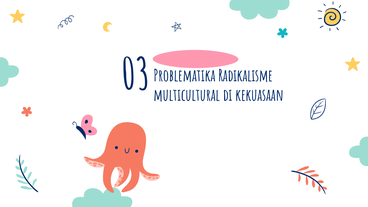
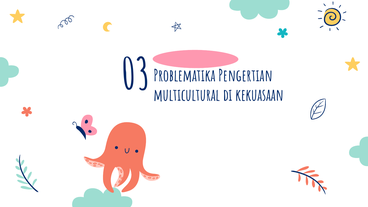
Radikalisme: Radikalisme -> Pengertian
